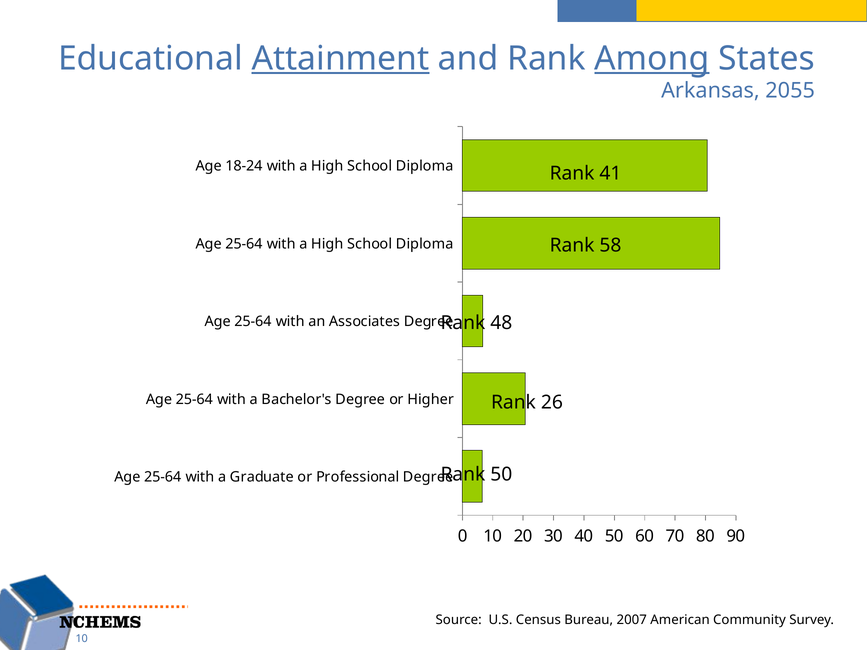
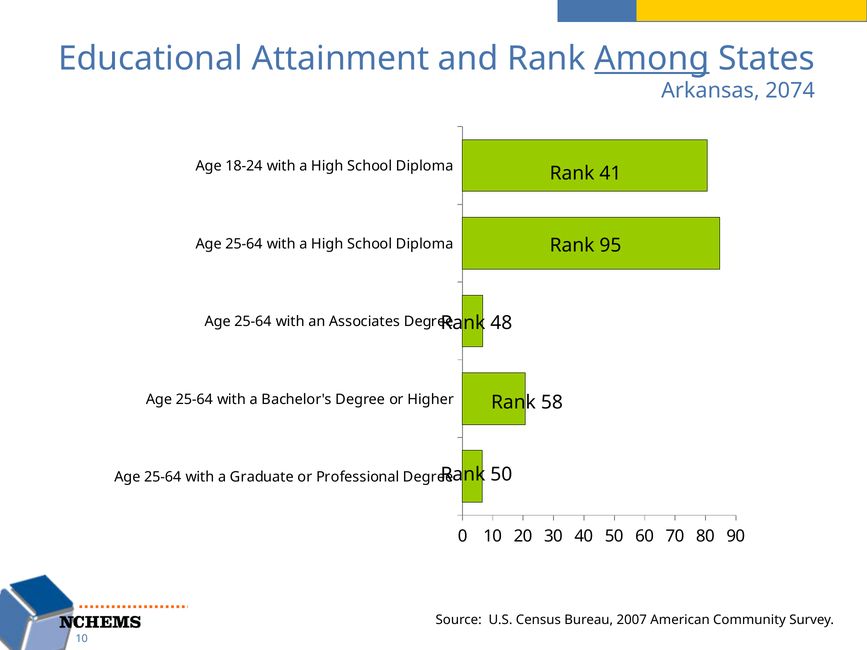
Attainment underline: present -> none
2055: 2055 -> 2074
58: 58 -> 95
26: 26 -> 58
